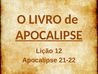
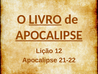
LIVRO underline: none -> present
